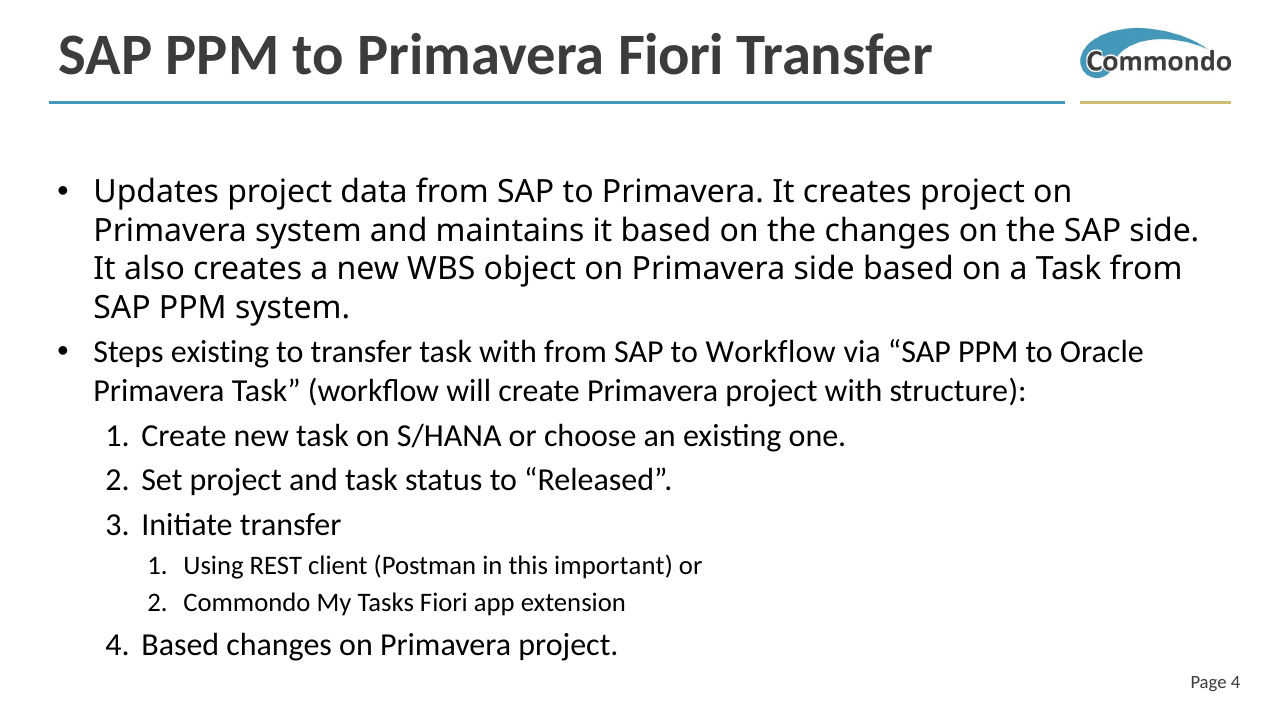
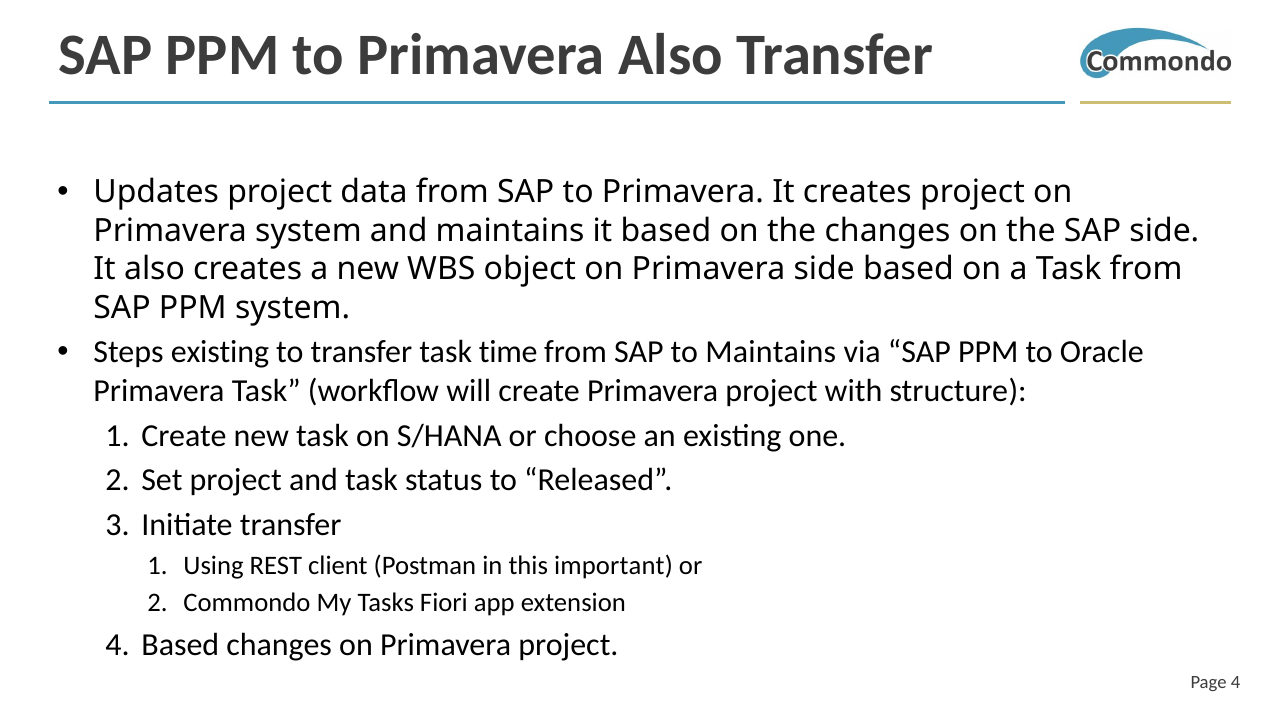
Primavera Fiori: Fiori -> Also
task with: with -> time
to Workflow: Workflow -> Maintains
